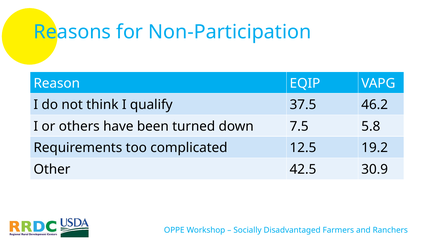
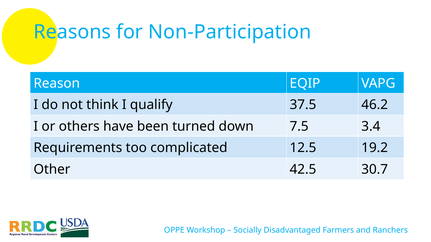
5.8: 5.8 -> 3.4
30.9: 30.9 -> 30.7
